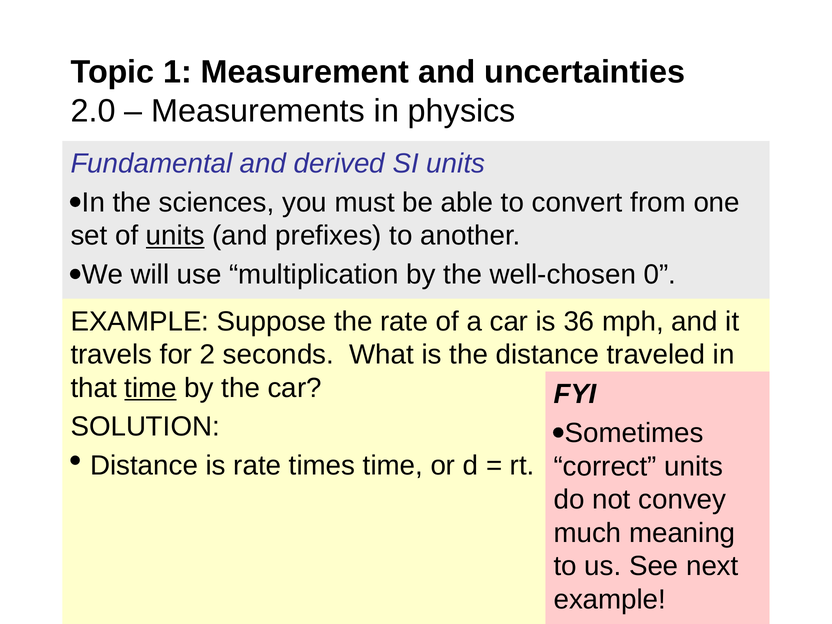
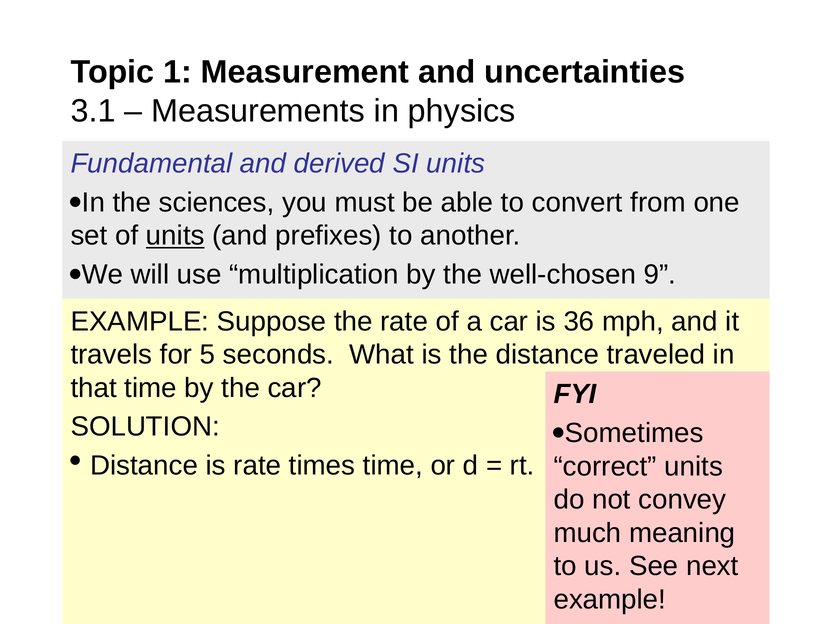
2.0: 2.0 -> 3.1
0: 0 -> 9
2: 2 -> 5
time at (151, 388) underline: present -> none
